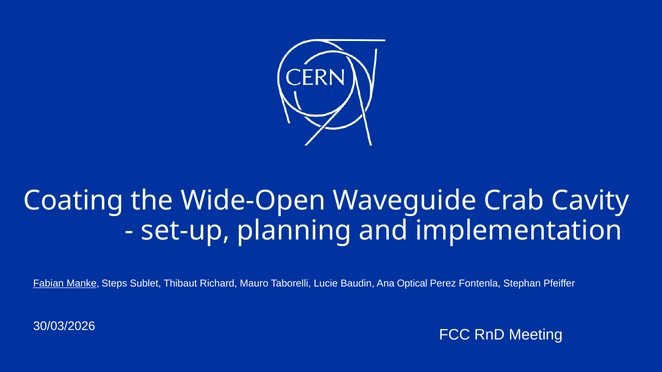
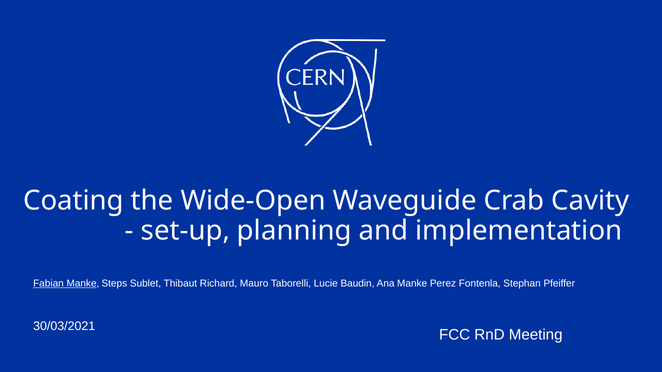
Ana Optical: Optical -> Manke
30/03/2026: 30/03/2026 -> 30/03/2021
